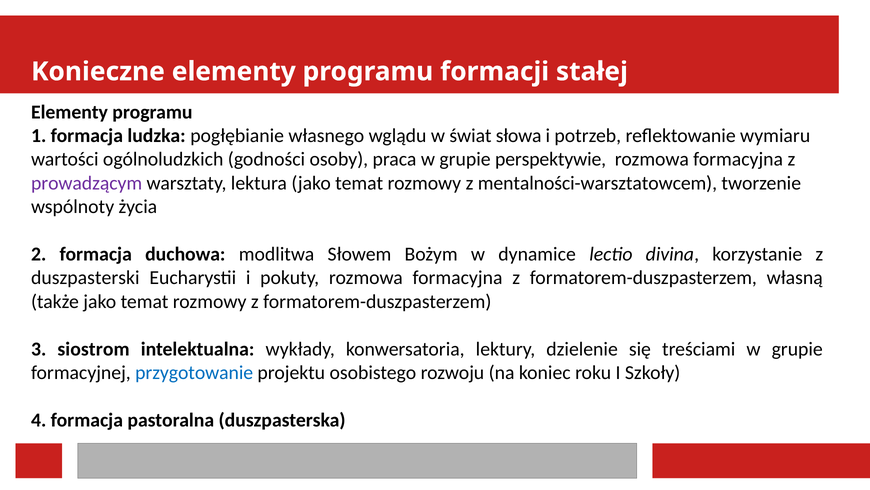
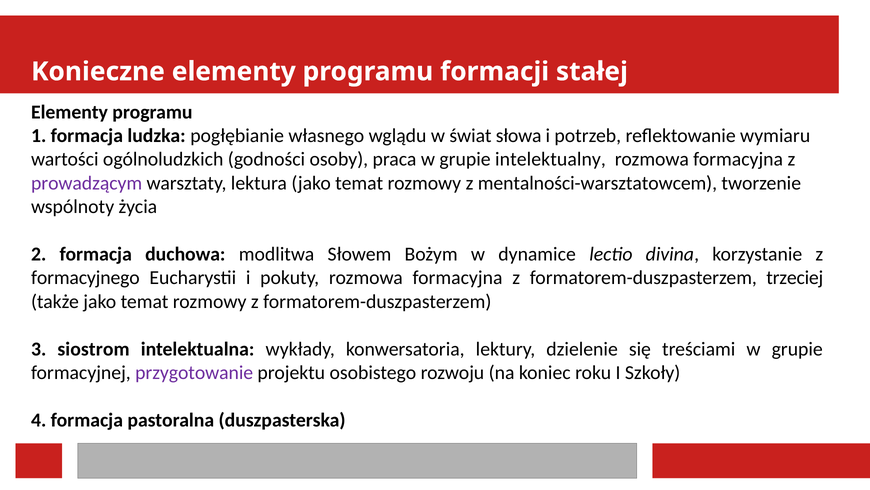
perspektywie: perspektywie -> intelektualny
duszpasterski: duszpasterski -> formacyjnego
własną: własną -> trzeciej
przygotowanie colour: blue -> purple
